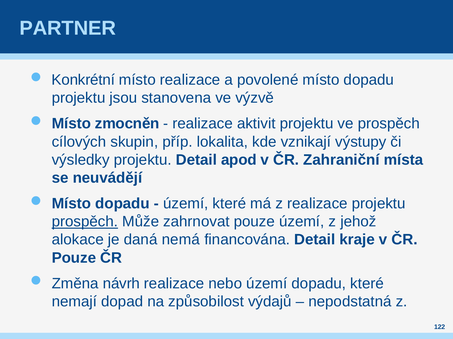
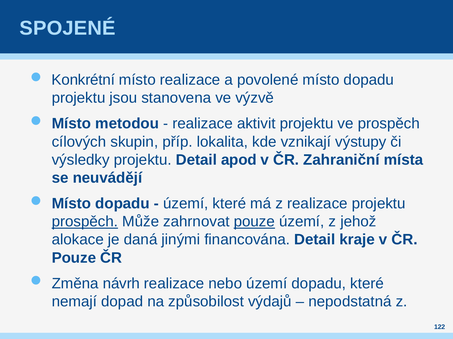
PARTNER: PARTNER -> SPOJENÉ
zmocněn: zmocněn -> metodou
pouze at (254, 222) underline: none -> present
nemá: nemá -> jinými
